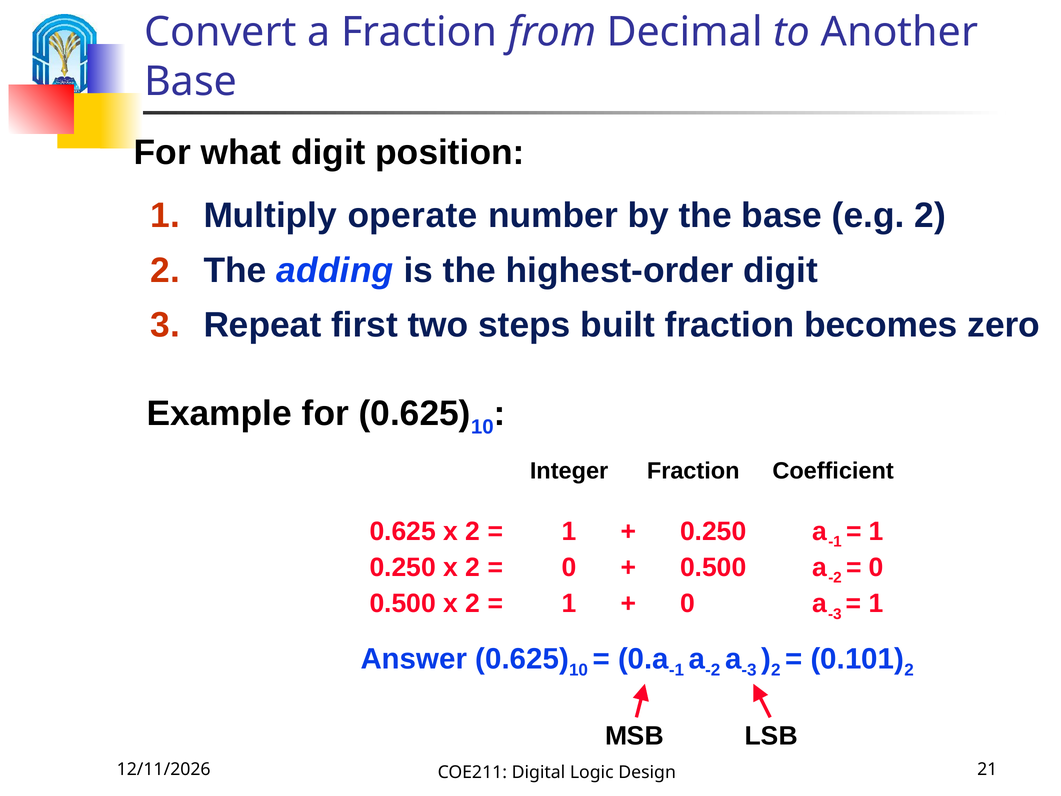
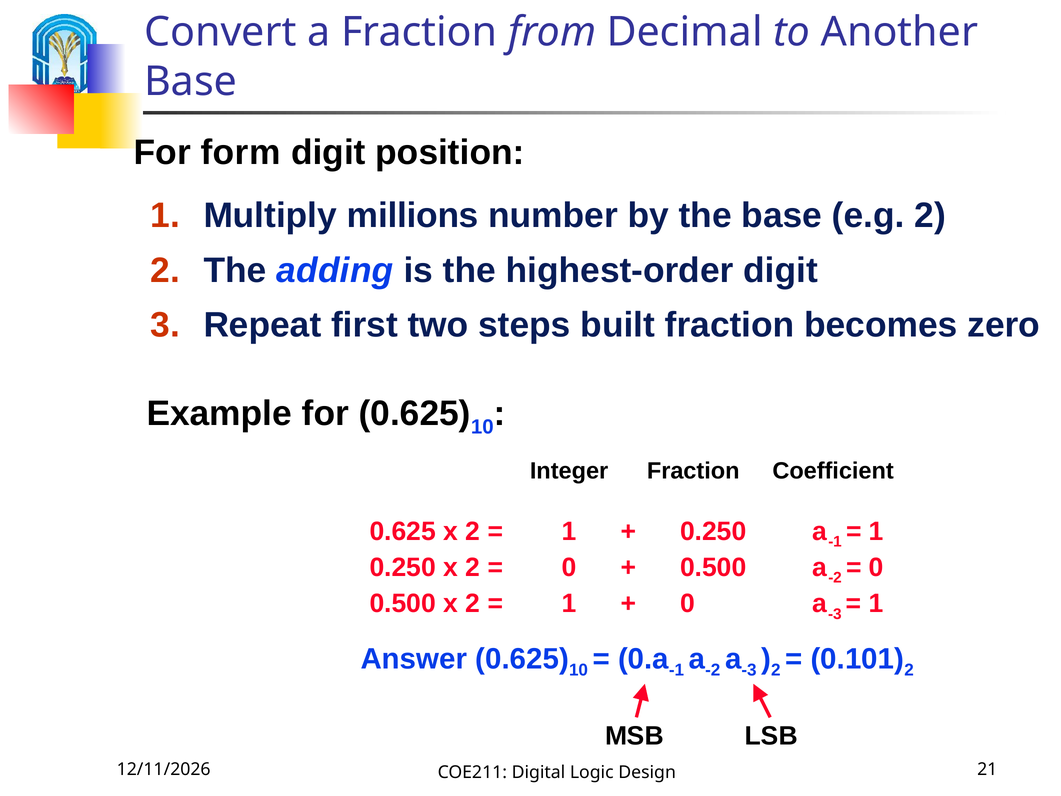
what: what -> form
operate: operate -> millions
